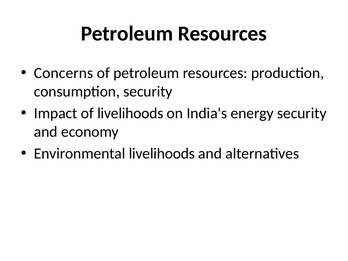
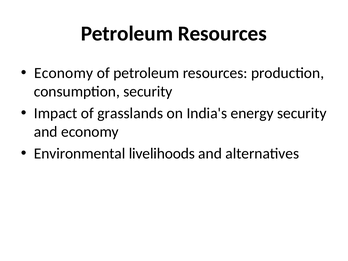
Concerns at (64, 73): Concerns -> Economy
of livelihoods: livelihoods -> grasslands
